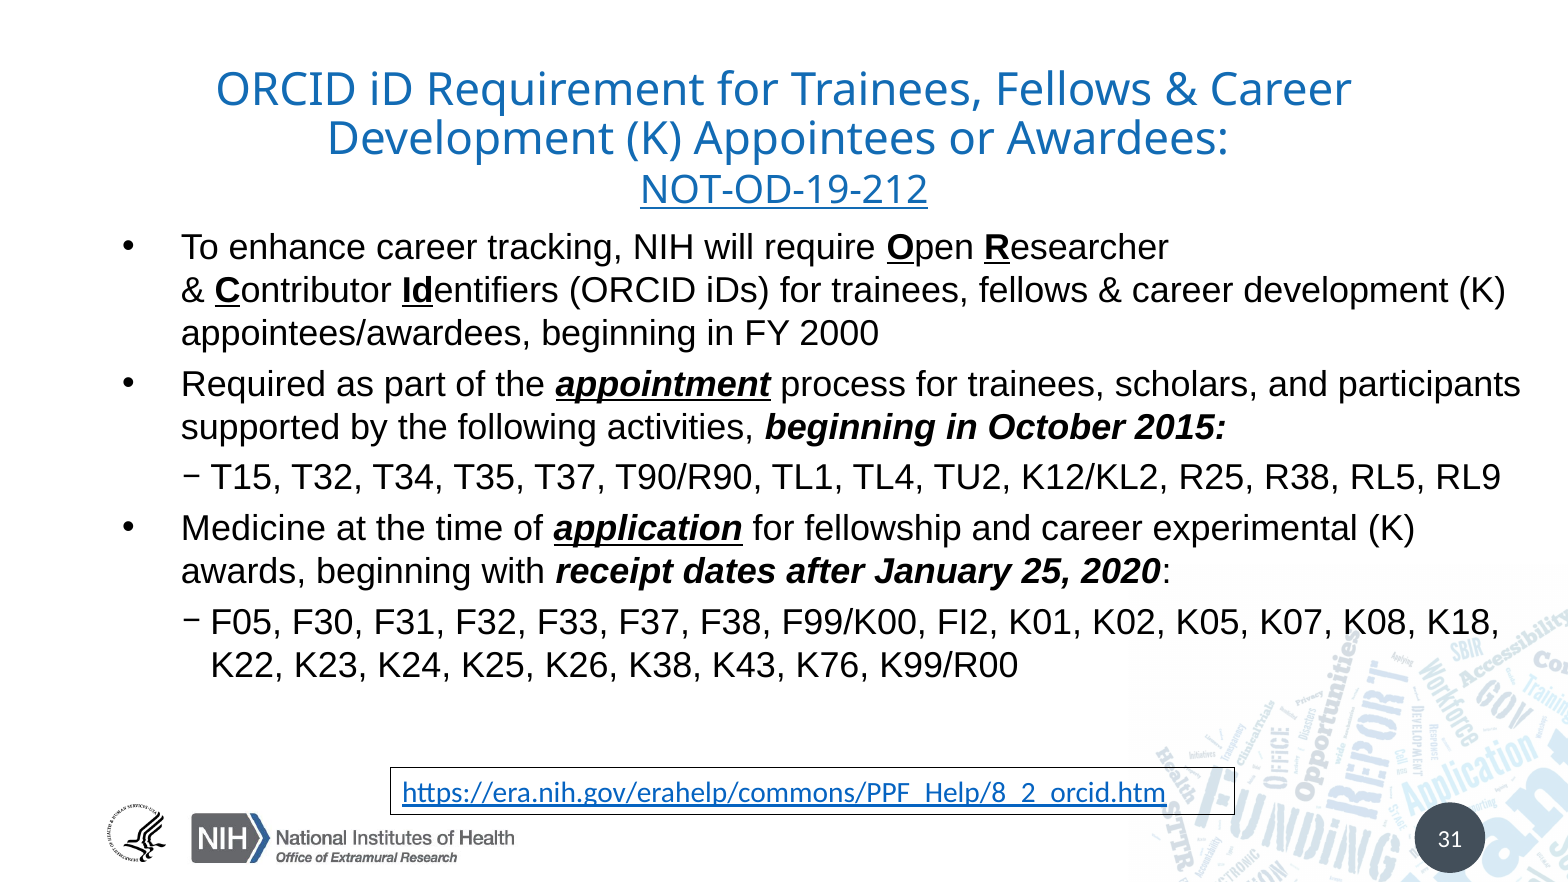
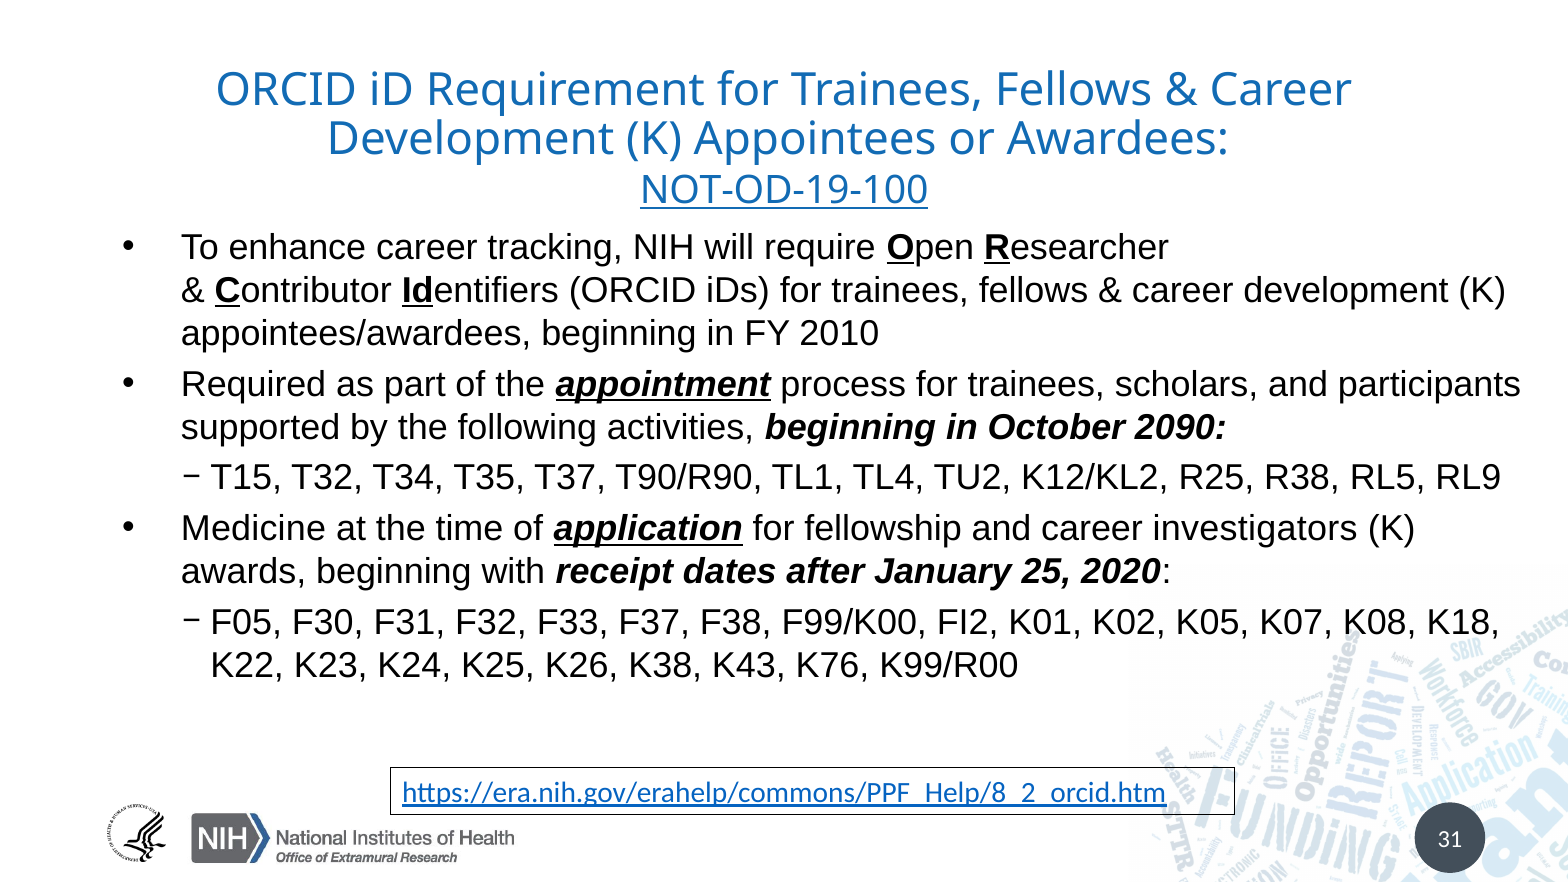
NOT-OD-19-212: NOT-OD-19-212 -> NOT-OD-19-100
2000: 2000 -> 2010
2015: 2015 -> 2090
experimental: experimental -> investigators
